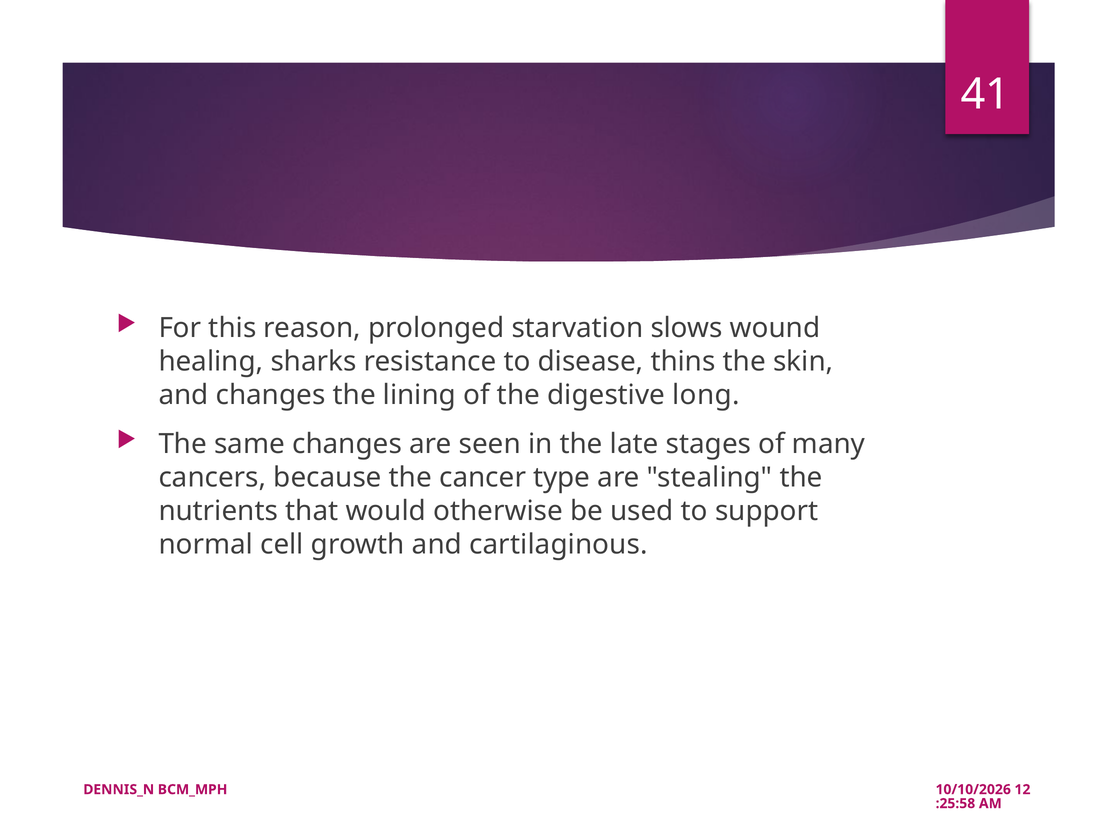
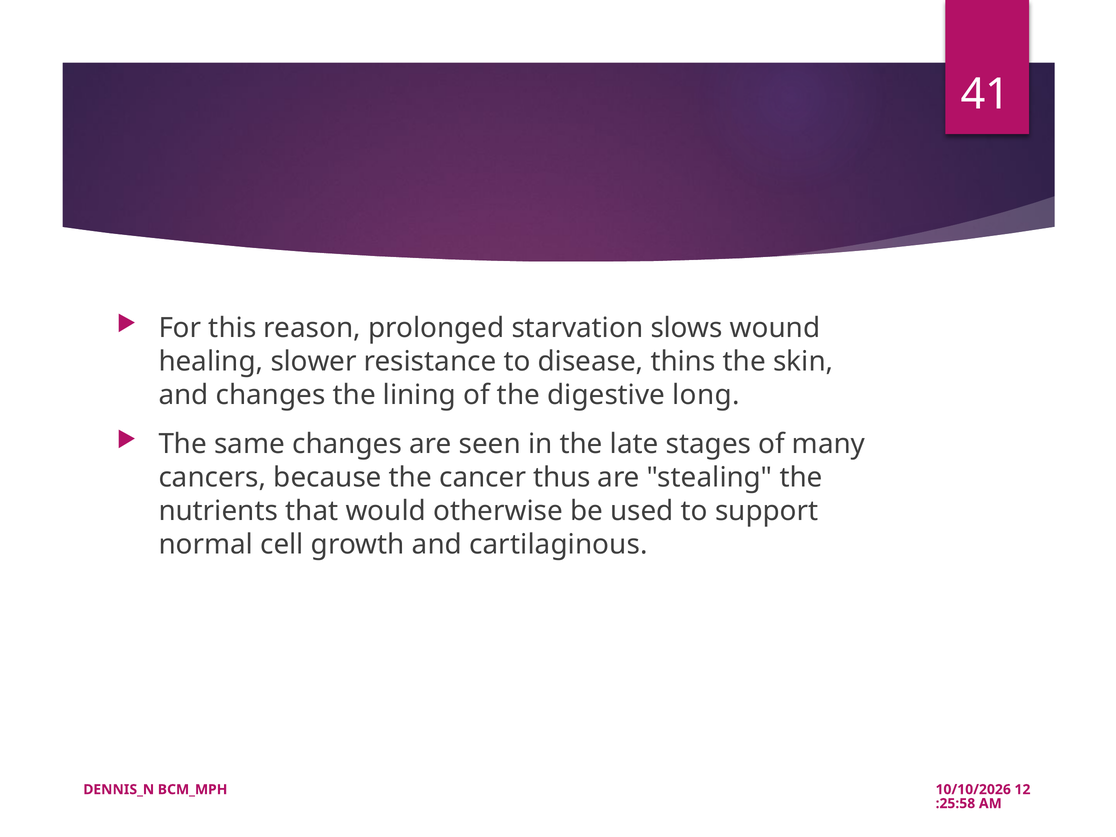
sharks: sharks -> slower
type: type -> thus
